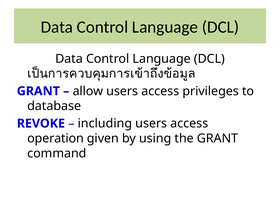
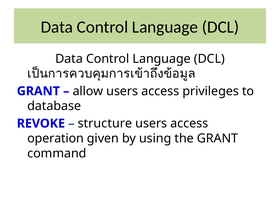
including: including -> structure
